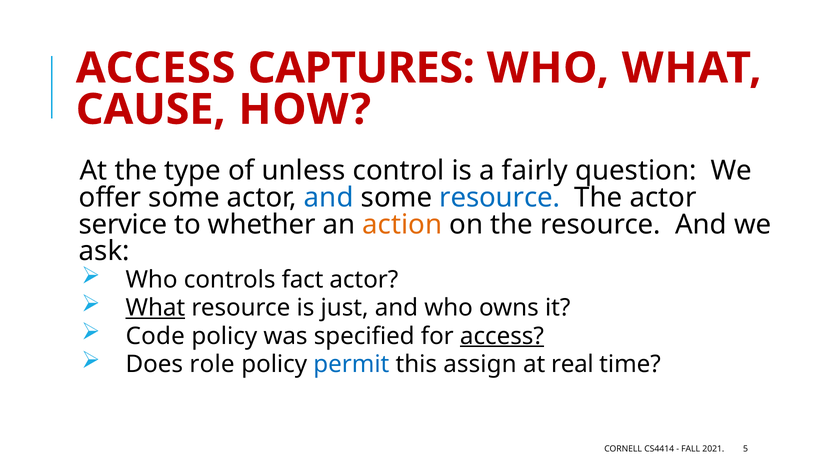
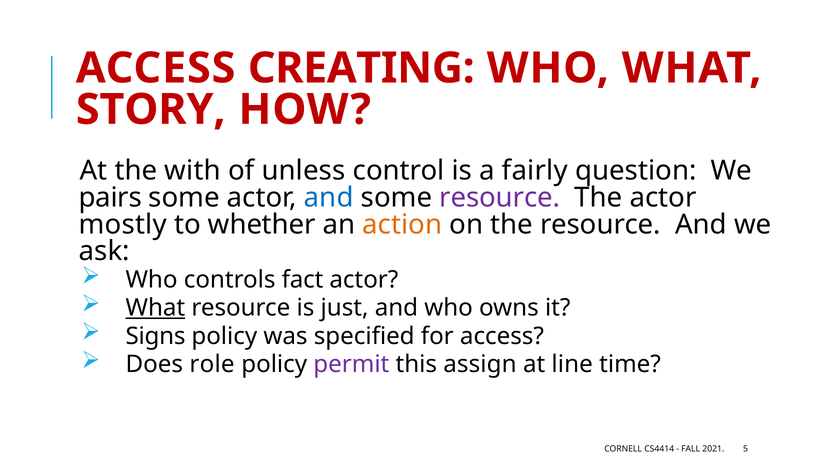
CAPTURES: CAPTURES -> CREATING
CAUSE: CAUSE -> STORY
type: type -> with
offer: offer -> pairs
resource at (500, 198) colour: blue -> purple
service: service -> mostly
Code: Code -> Signs
access at (502, 336) underline: present -> none
permit colour: blue -> purple
real: real -> line
